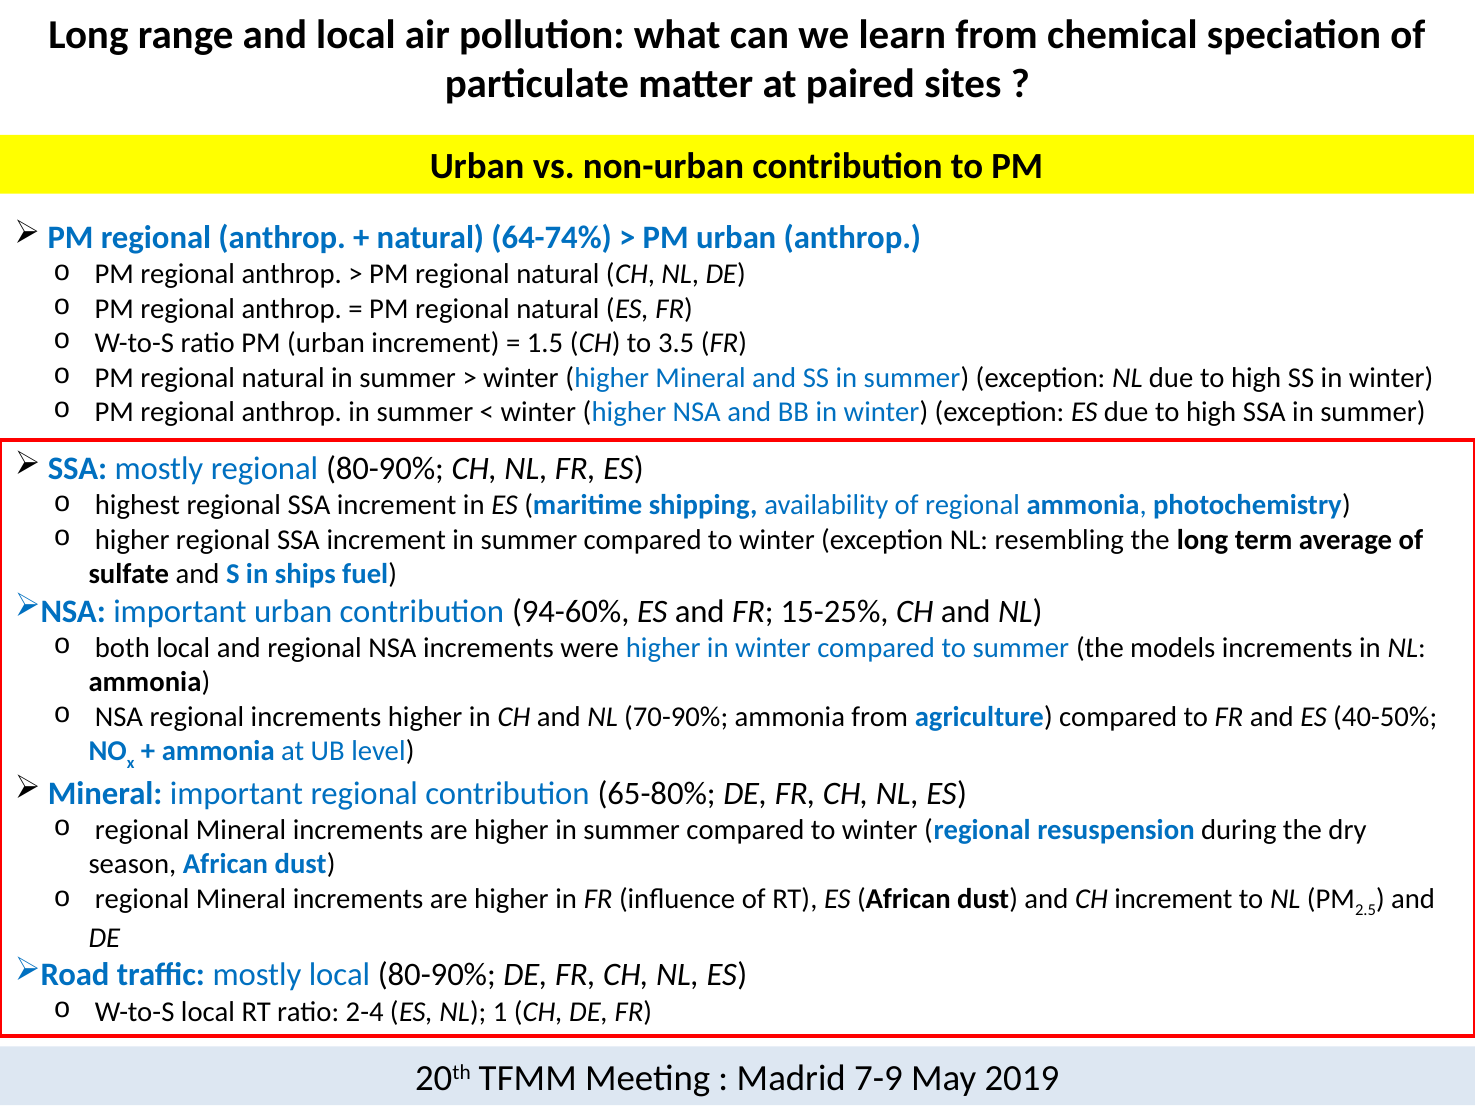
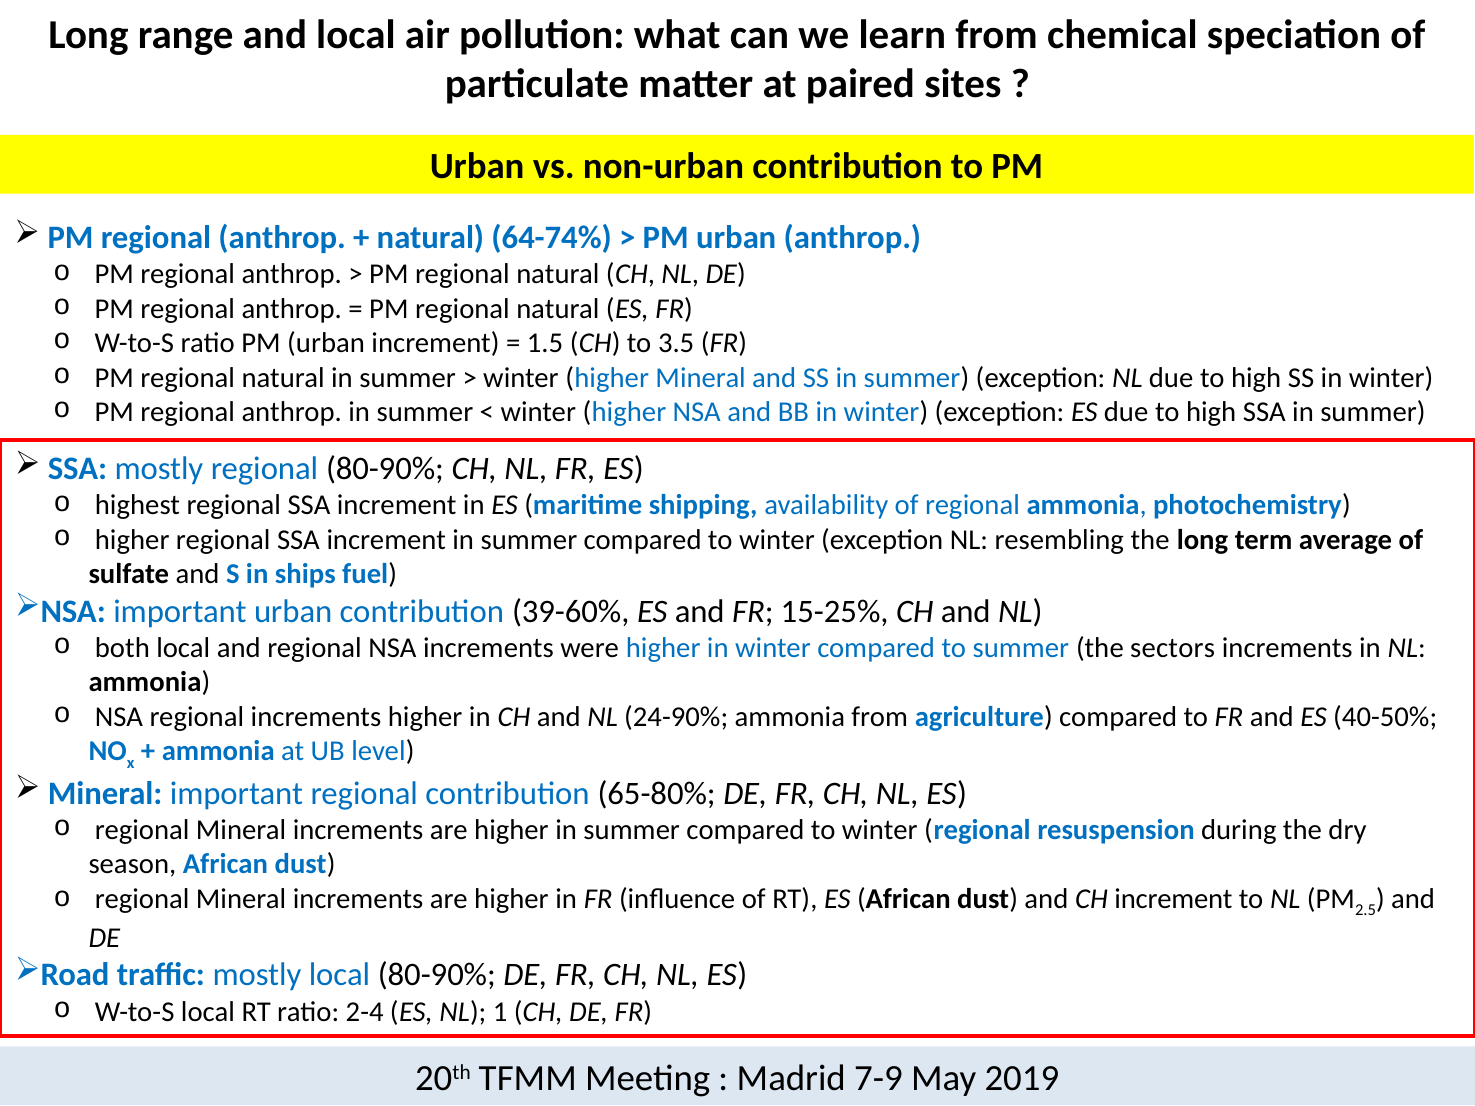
94-60%: 94-60% -> 39-60%
models: models -> sectors
70-90%: 70-90% -> 24-90%
